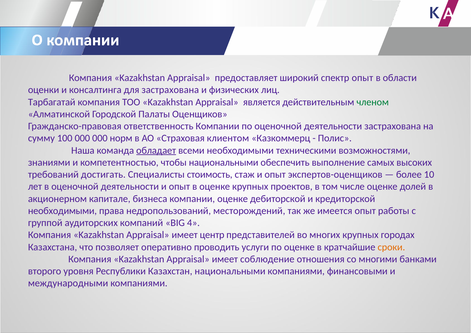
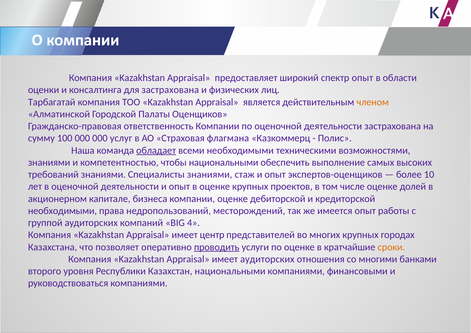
членом colour: green -> orange
норм: норм -> услуг
клиентом: клиентом -> флагмана
требований достигать: достигать -> знаниями
Специалисты стоимость: стоимость -> знаниями
проводить underline: none -> present
имеет соблюдение: соблюдение -> аудиторских
международными: международными -> руководствоваться
